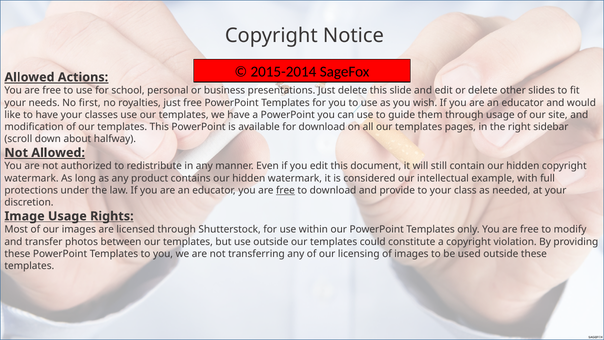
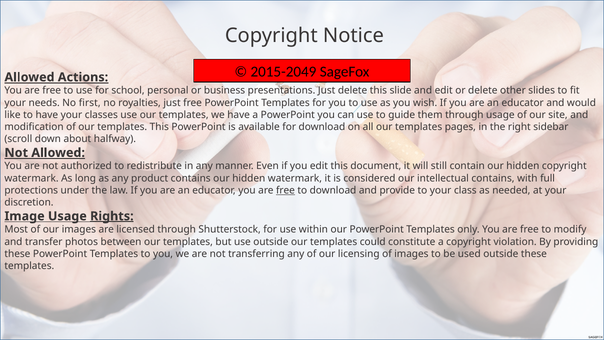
2015-2014: 2015-2014 -> 2015-2049
intellectual example: example -> contains
Rights underline: none -> present
